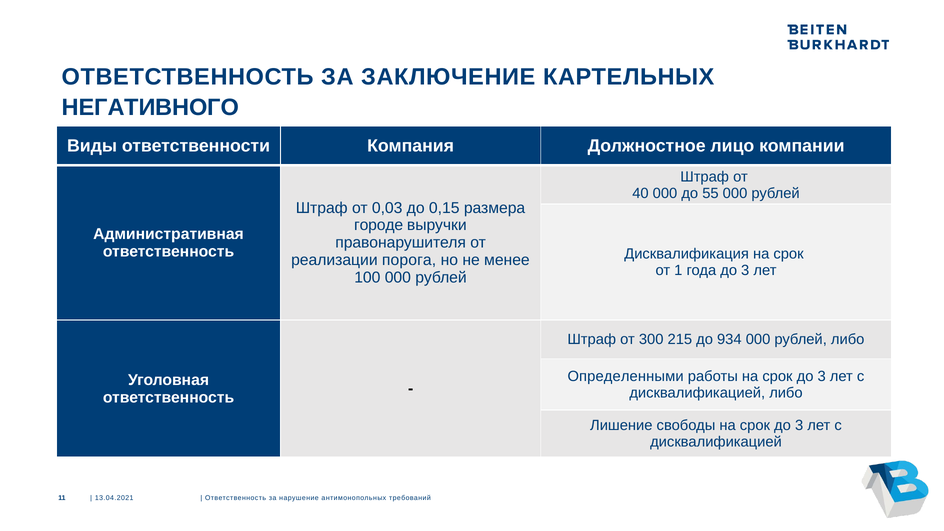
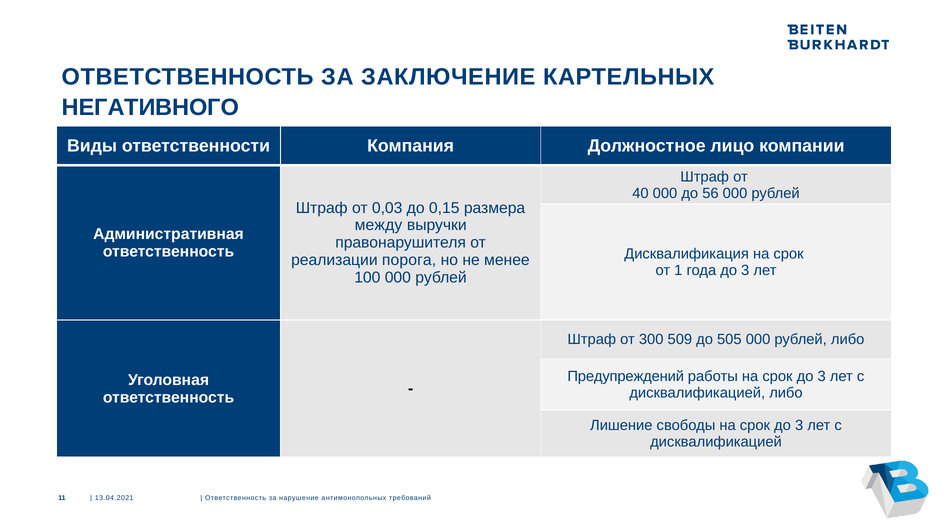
55: 55 -> 56
городе: городе -> между
215: 215 -> 509
934: 934 -> 505
Определенными: Определенными -> Предупреждений
